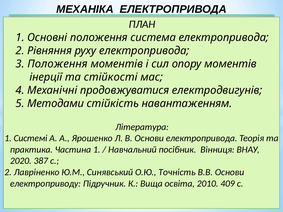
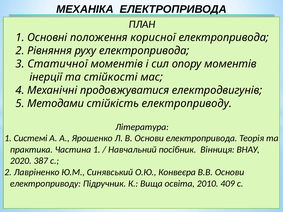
система: система -> корисної
3 Положення: Положення -> Статичної
стійкість навантаженням: навантаженням -> електроприводу
Точність: Точність -> Конвеєра
